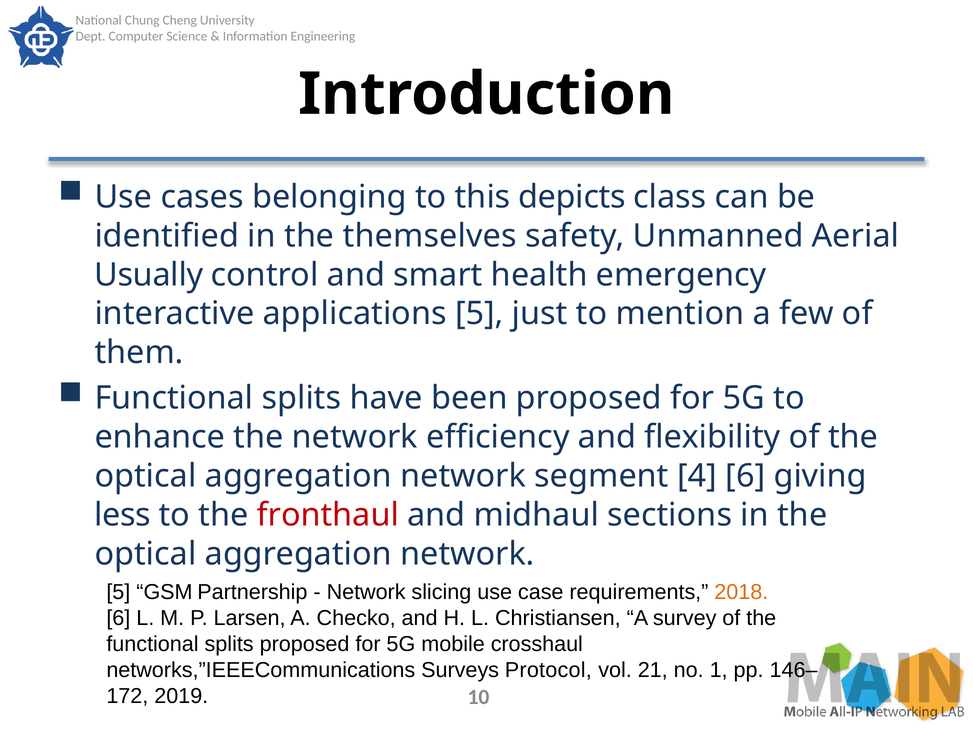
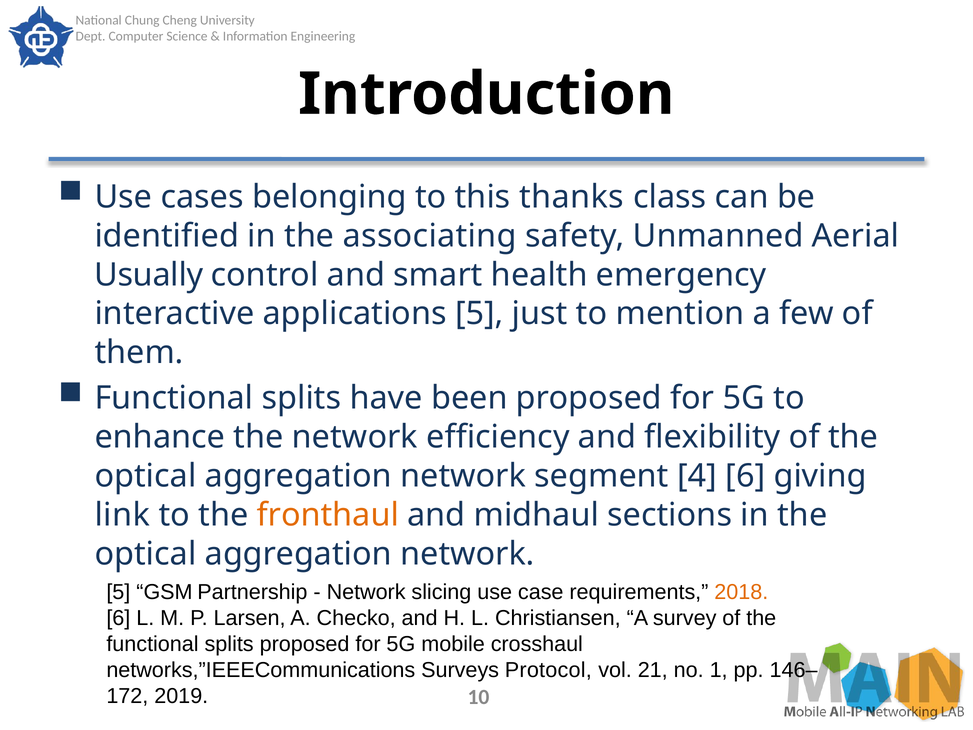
depicts: depicts -> thanks
themselves: themselves -> associating
less: less -> link
fronthaul colour: red -> orange
